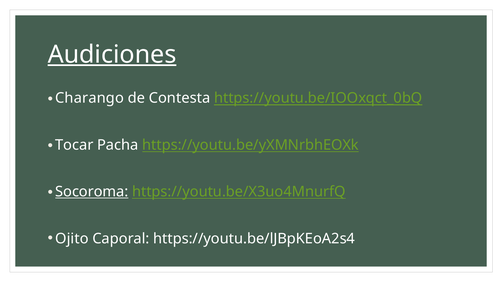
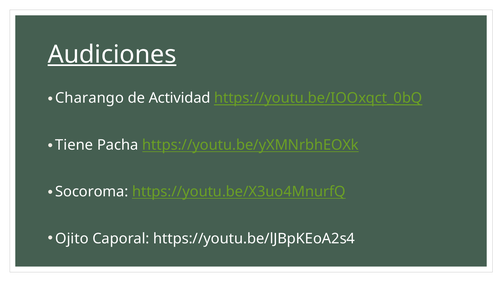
Contesta: Contesta -> Actividad
Tocar: Tocar -> Tiene
Socoroma underline: present -> none
